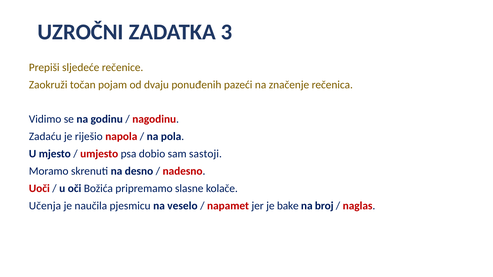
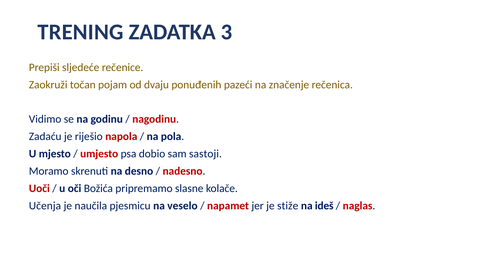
UZROČNI: UZROČNI -> TRENING
bake: bake -> stiže
broj: broj -> ideš
